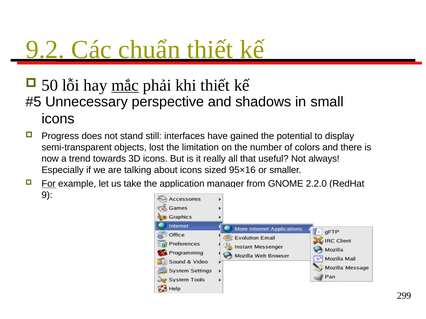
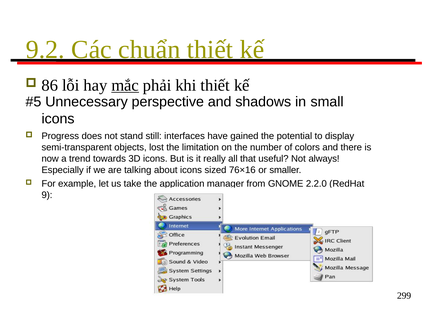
50: 50 -> 86
95×16: 95×16 -> 76×16
For underline: present -> none
